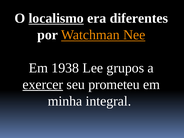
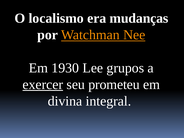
localismo underline: present -> none
diferentes: diferentes -> mudanças
1938: 1938 -> 1930
minha: minha -> divina
